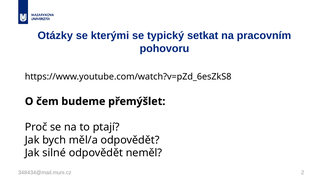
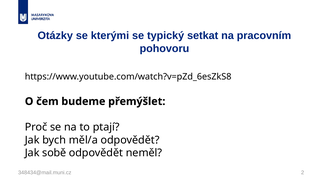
silné: silné -> sobě
